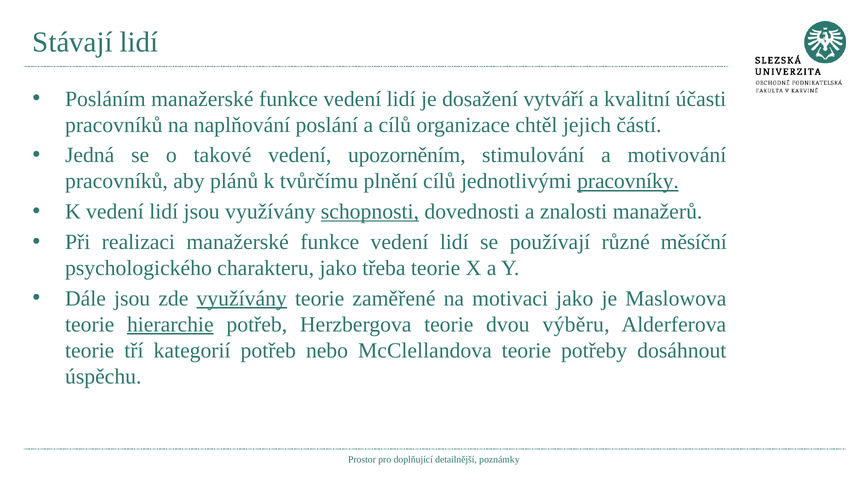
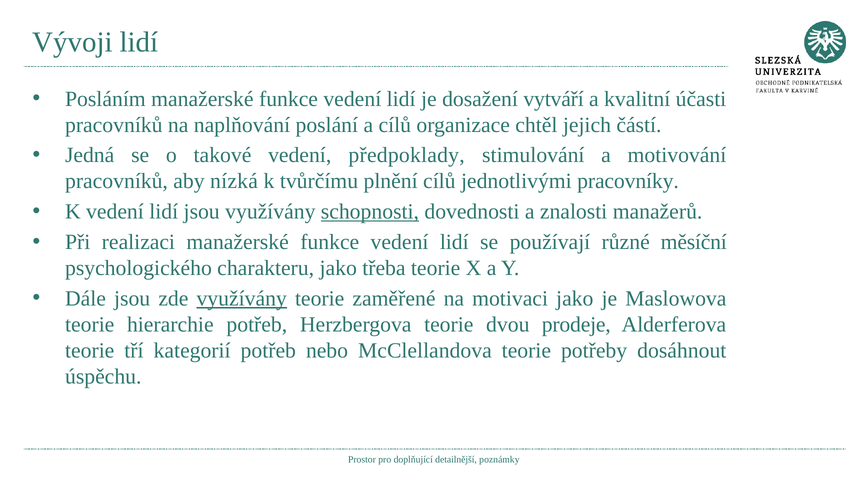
Stávají: Stávají -> Vývoji
upozorněním: upozorněním -> předpoklady
plánů: plánů -> nízká
pracovníky underline: present -> none
hierarchie underline: present -> none
výběru: výběru -> prodeje
